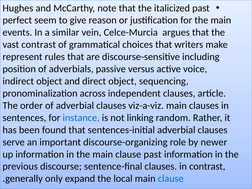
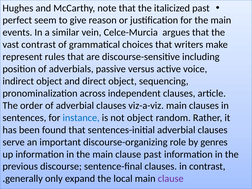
not linking: linking -> object
newer: newer -> genres
clause at (171, 179) colour: blue -> purple
